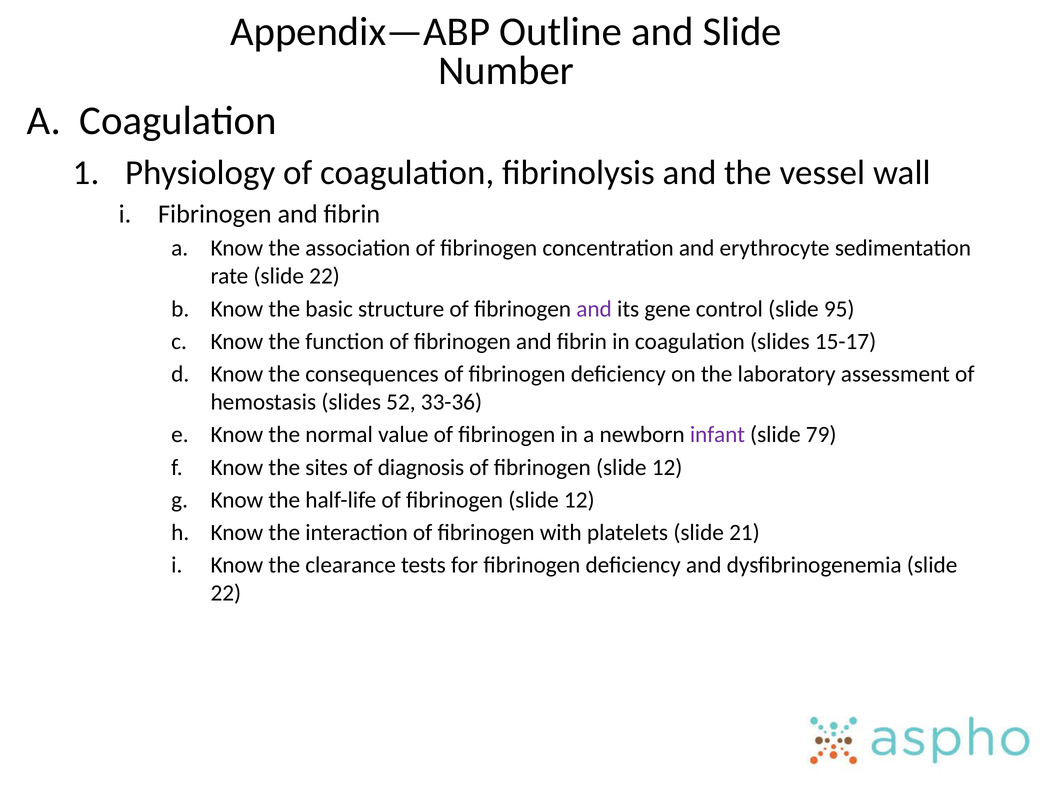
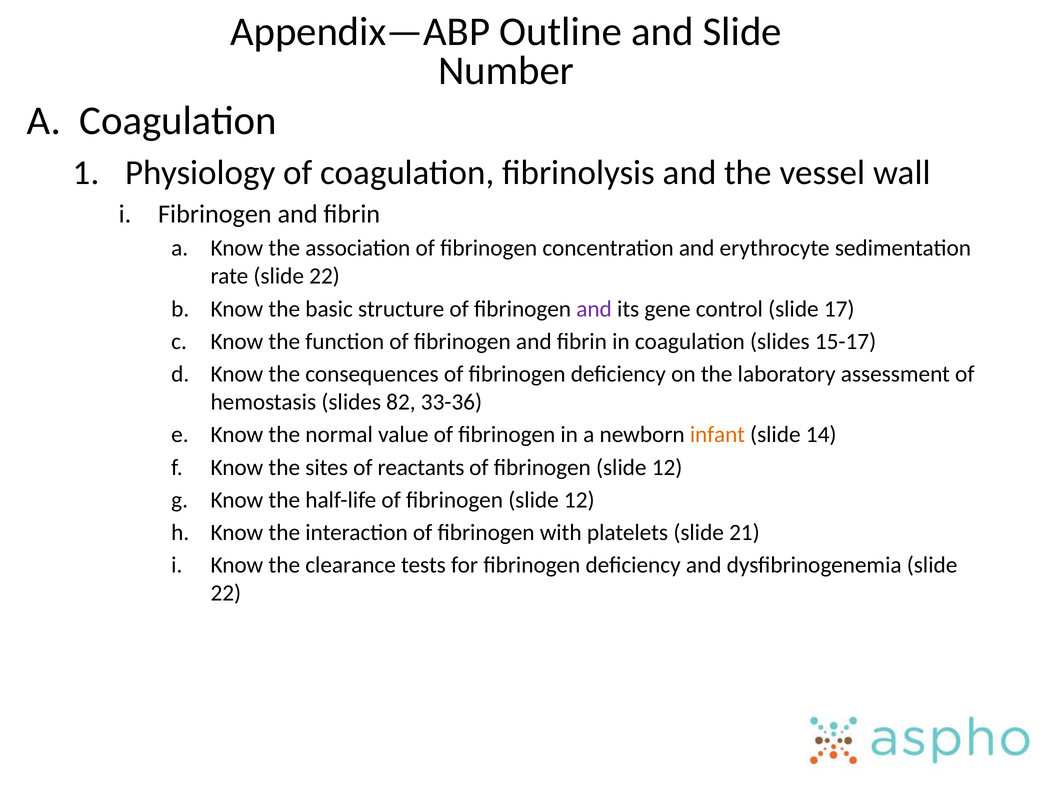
95: 95 -> 17
52: 52 -> 82
infant colour: purple -> orange
79: 79 -> 14
diagnosis: diagnosis -> reactants
